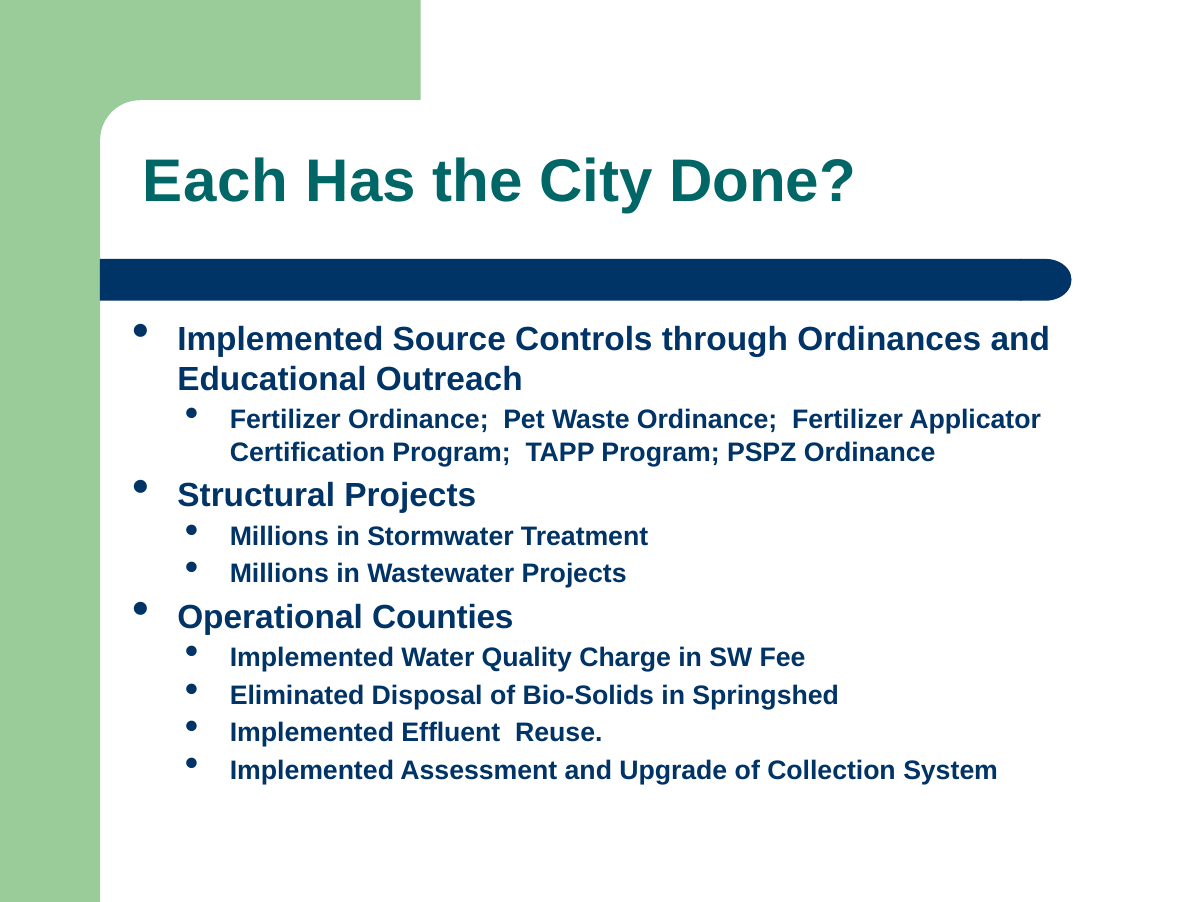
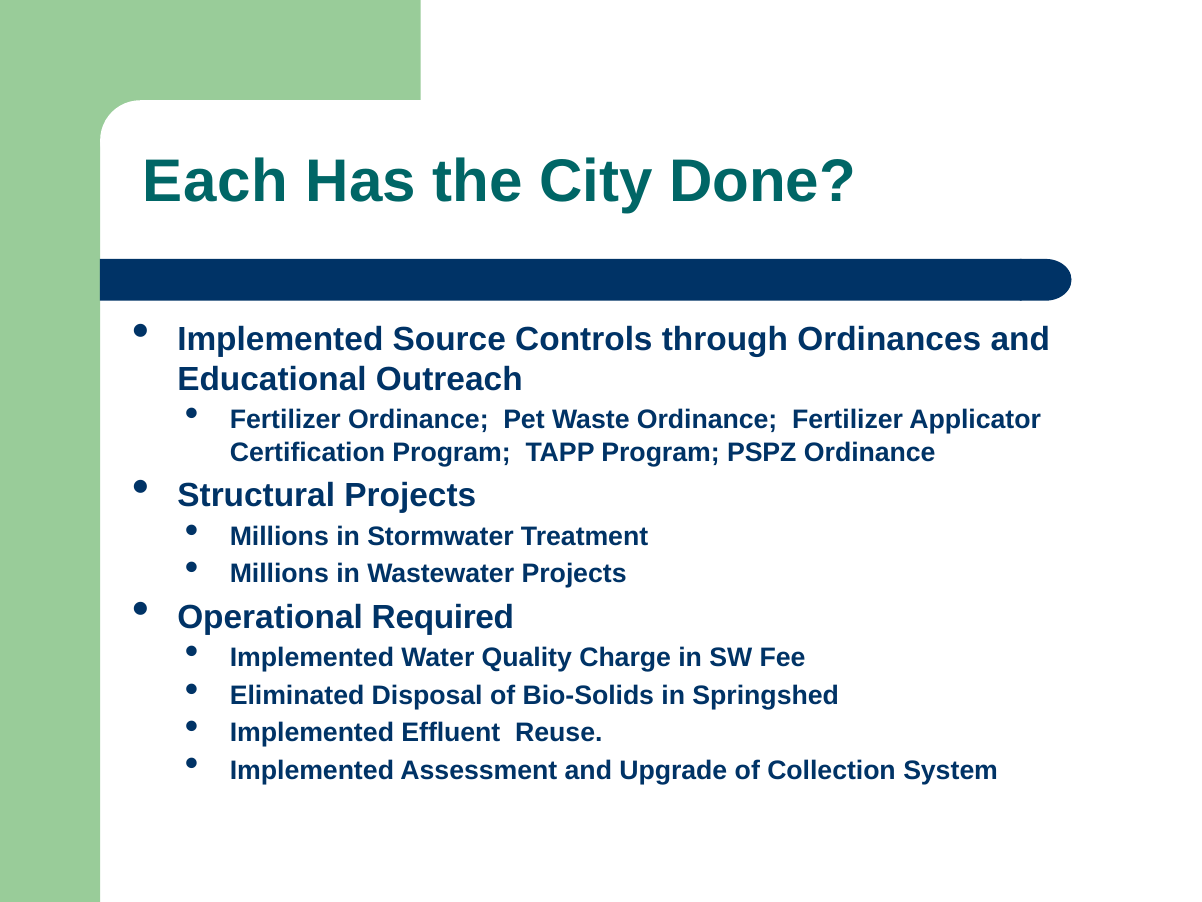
Counties: Counties -> Required
